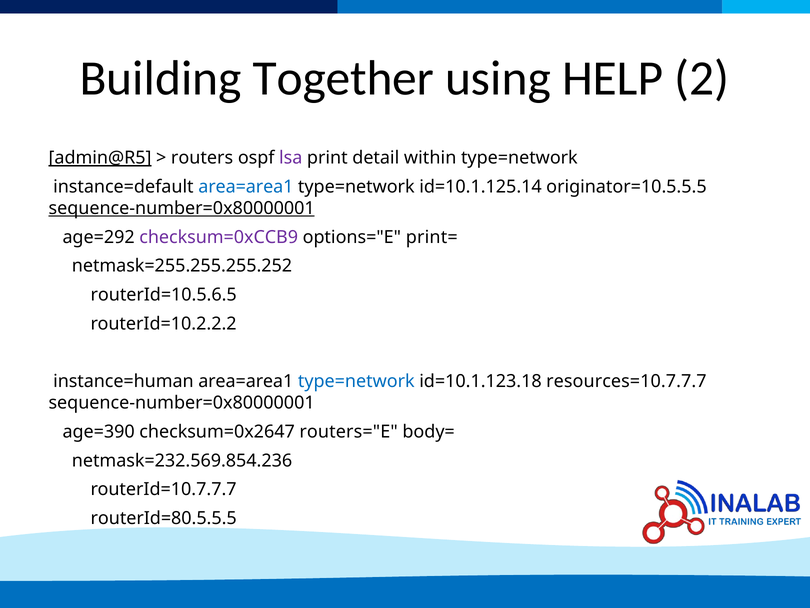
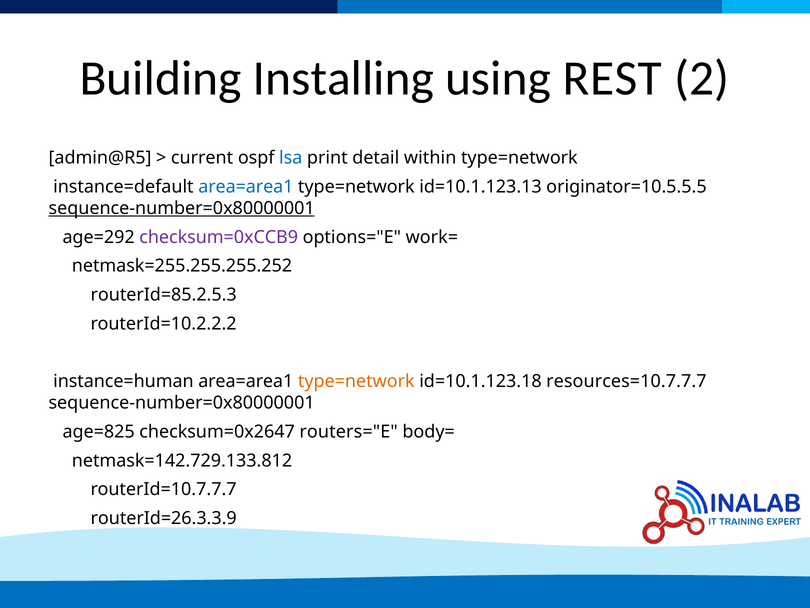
Together: Together -> Installing
HELP: HELP -> REST
admin@R5 underline: present -> none
routers: routers -> current
lsa colour: purple -> blue
id=10.1.125.14: id=10.1.125.14 -> id=10.1.123.13
print=: print= -> work=
routerId=10.5.6.5: routerId=10.5.6.5 -> routerId=85.2.5.3
type=network at (356, 381) colour: blue -> orange
age=390: age=390 -> age=825
netmask=232.569.854.236: netmask=232.569.854.236 -> netmask=142.729.133.812
routerId=80.5.5.5: routerId=80.5.5.5 -> routerId=26.3.3.9
